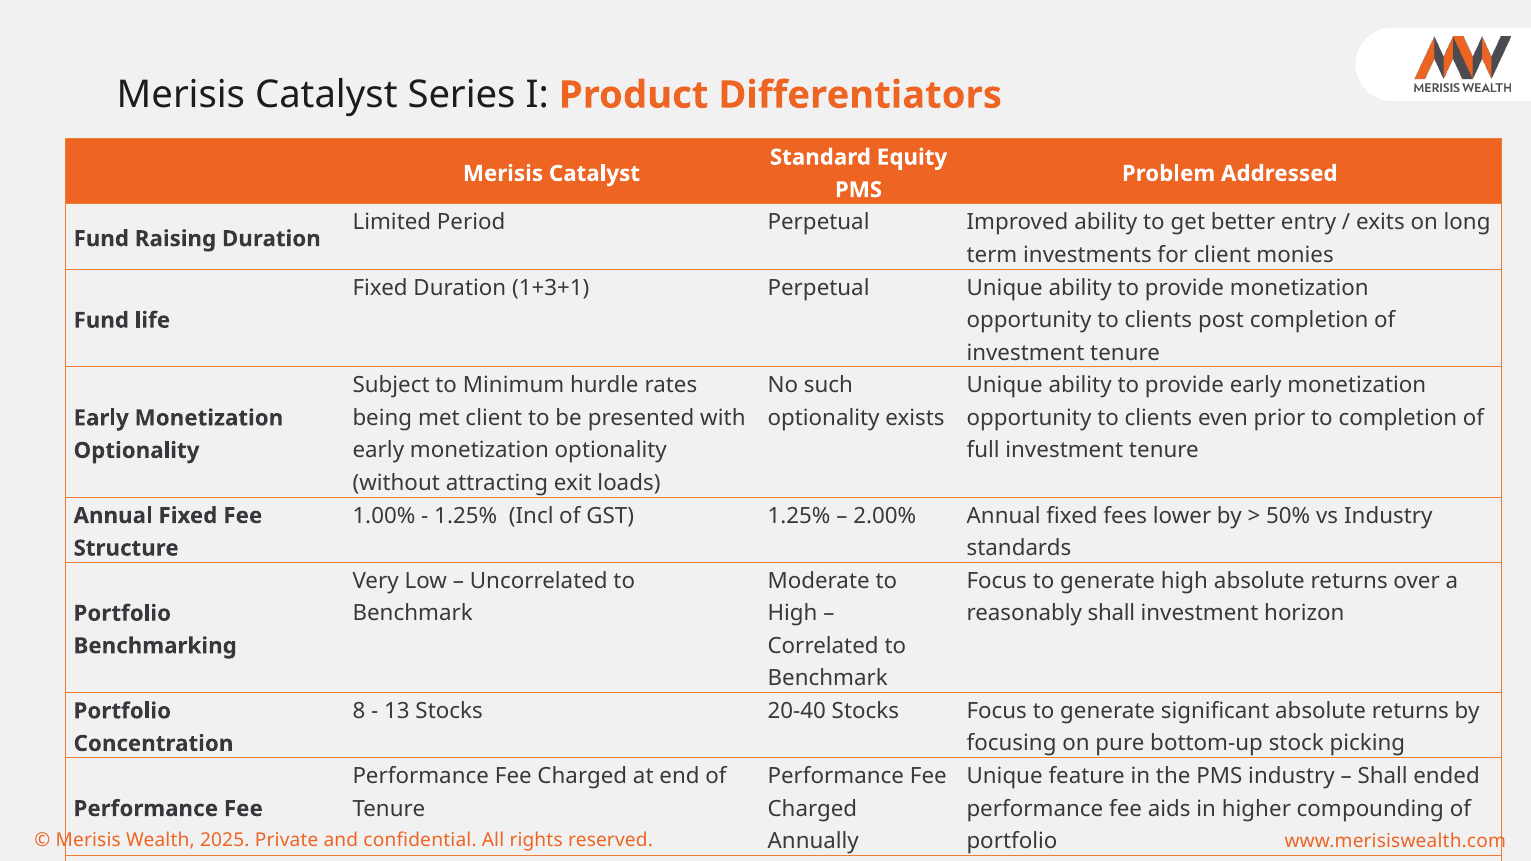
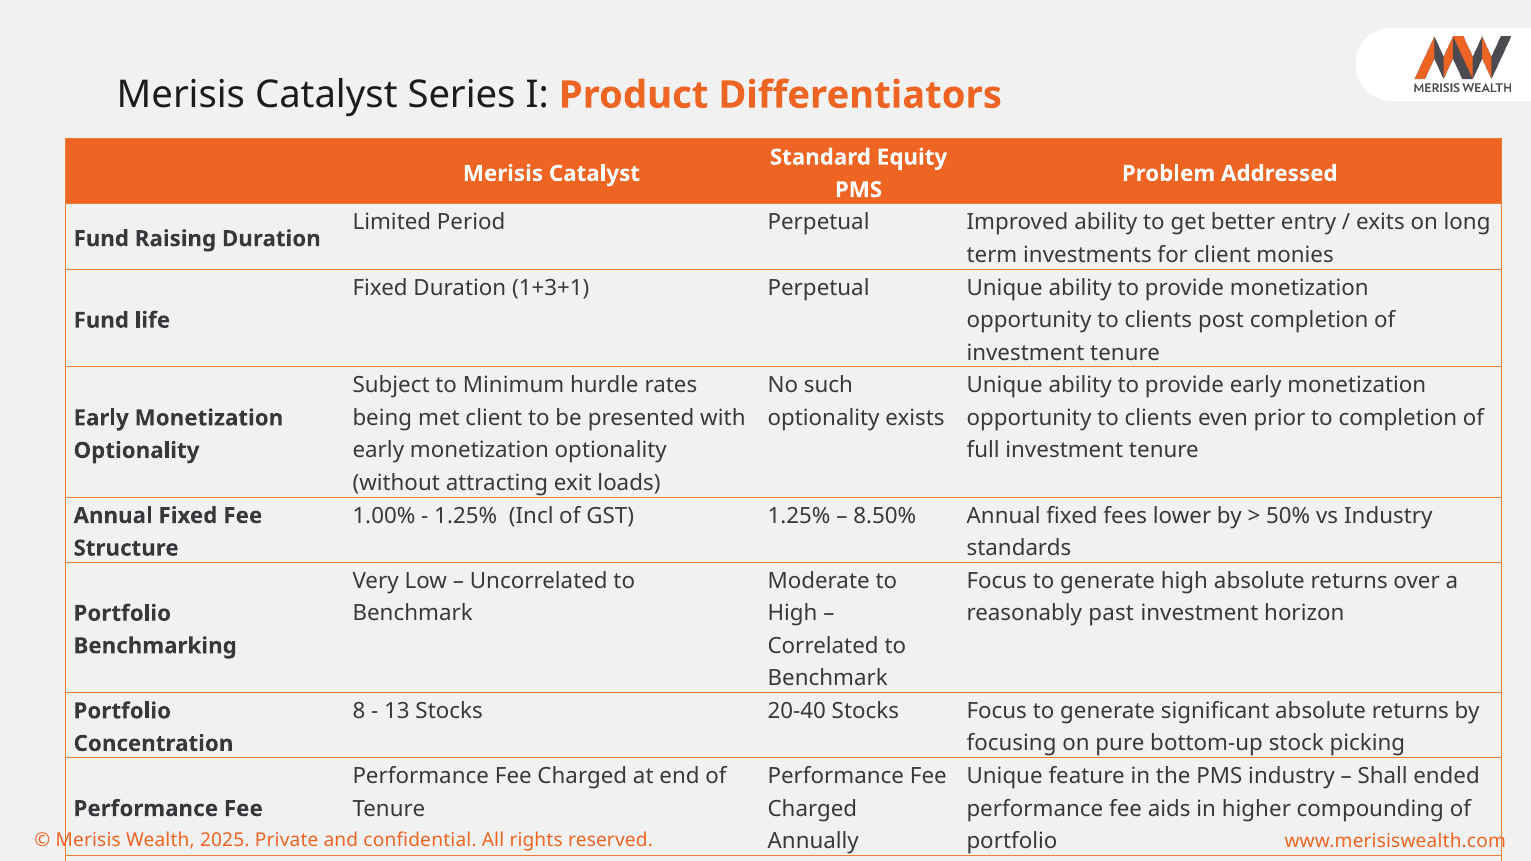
2.00%: 2.00% -> 8.50%
reasonably shall: shall -> past
